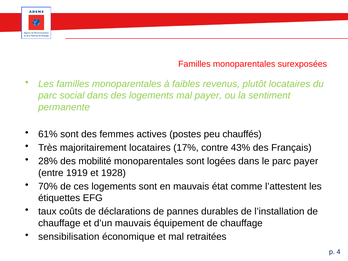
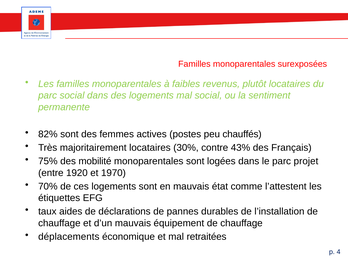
mal payer: payer -> social
61%: 61% -> 82%
17%: 17% -> 30%
28%: 28% -> 75%
parc payer: payer -> projet
1919: 1919 -> 1920
1928: 1928 -> 1970
coûts: coûts -> aides
sensibilisation: sensibilisation -> déplacements
